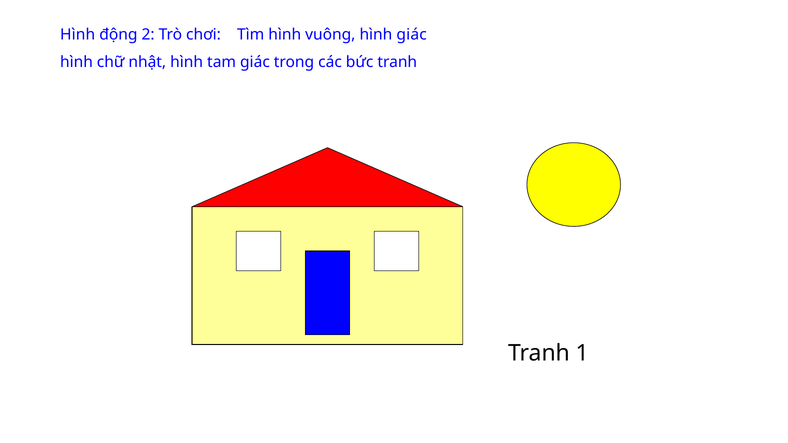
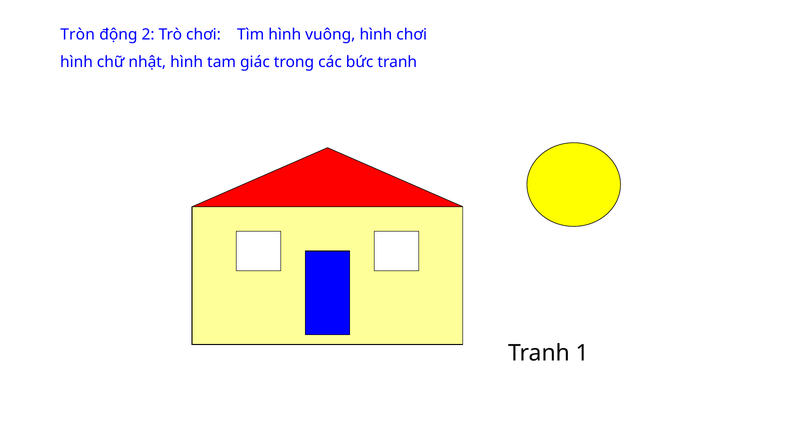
Hình at (78, 35): Hình -> Tròn
hình giác: giác -> chơi
